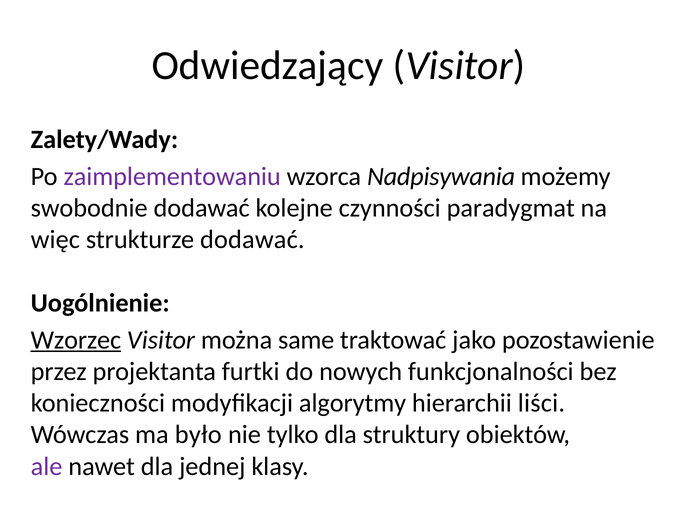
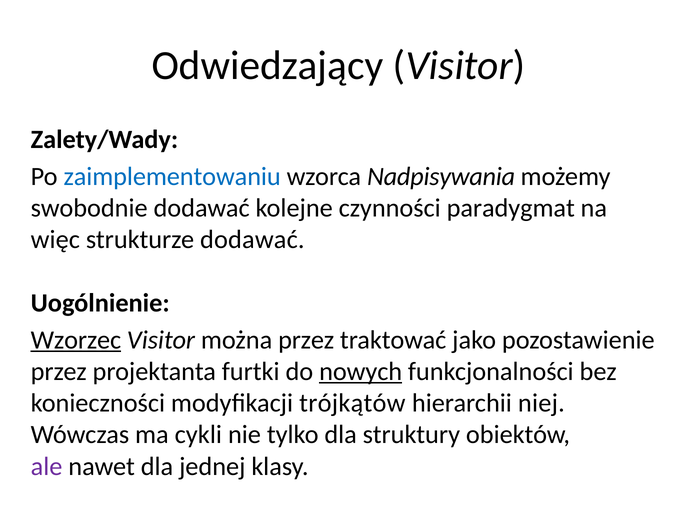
zaimplementowaniu colour: purple -> blue
można same: same -> przez
nowych underline: none -> present
algorytmy: algorytmy -> trójkątów
liści: liści -> niej
było: było -> cykli
